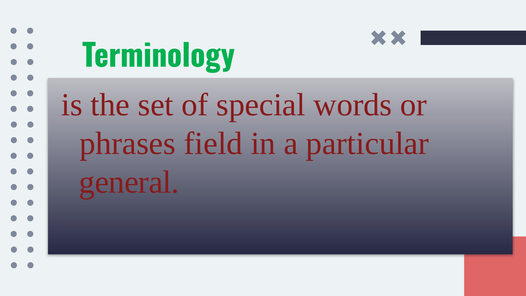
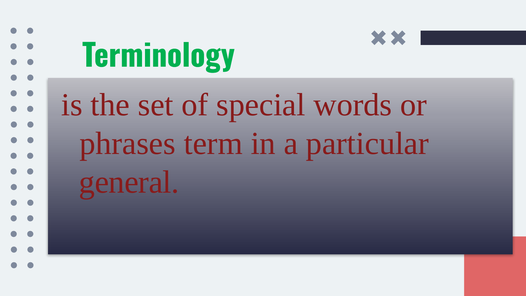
field: field -> term
